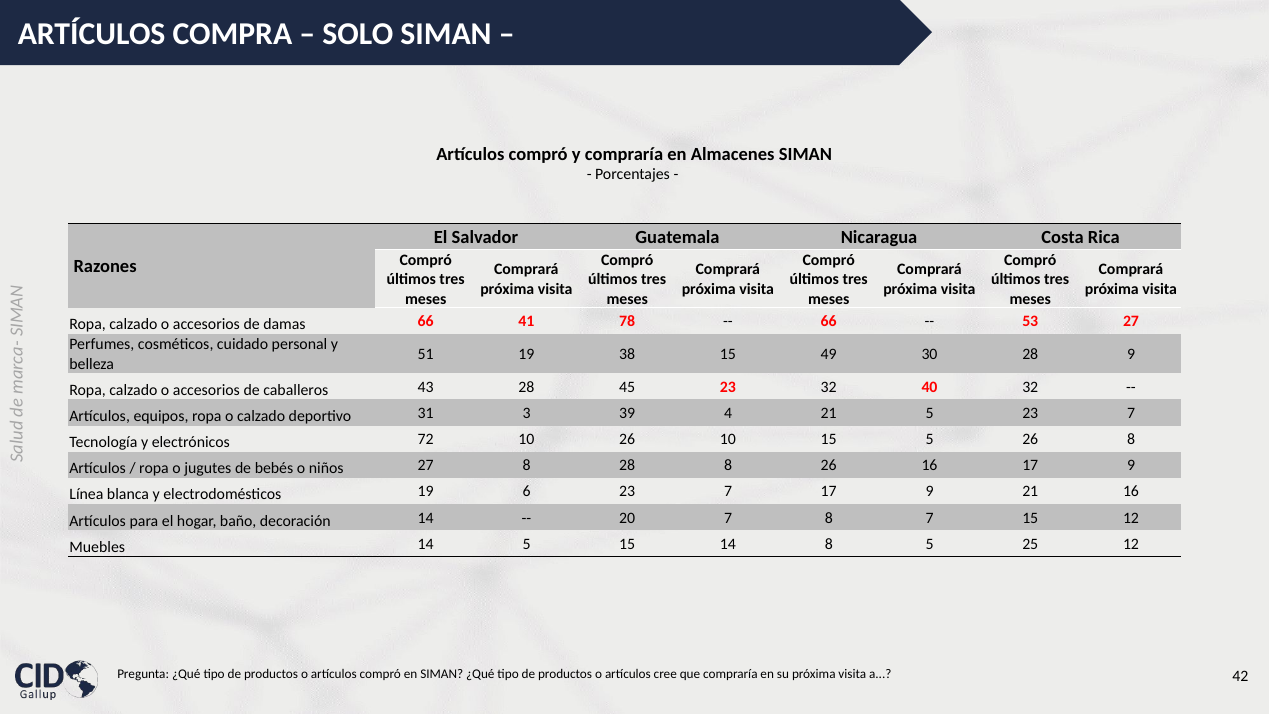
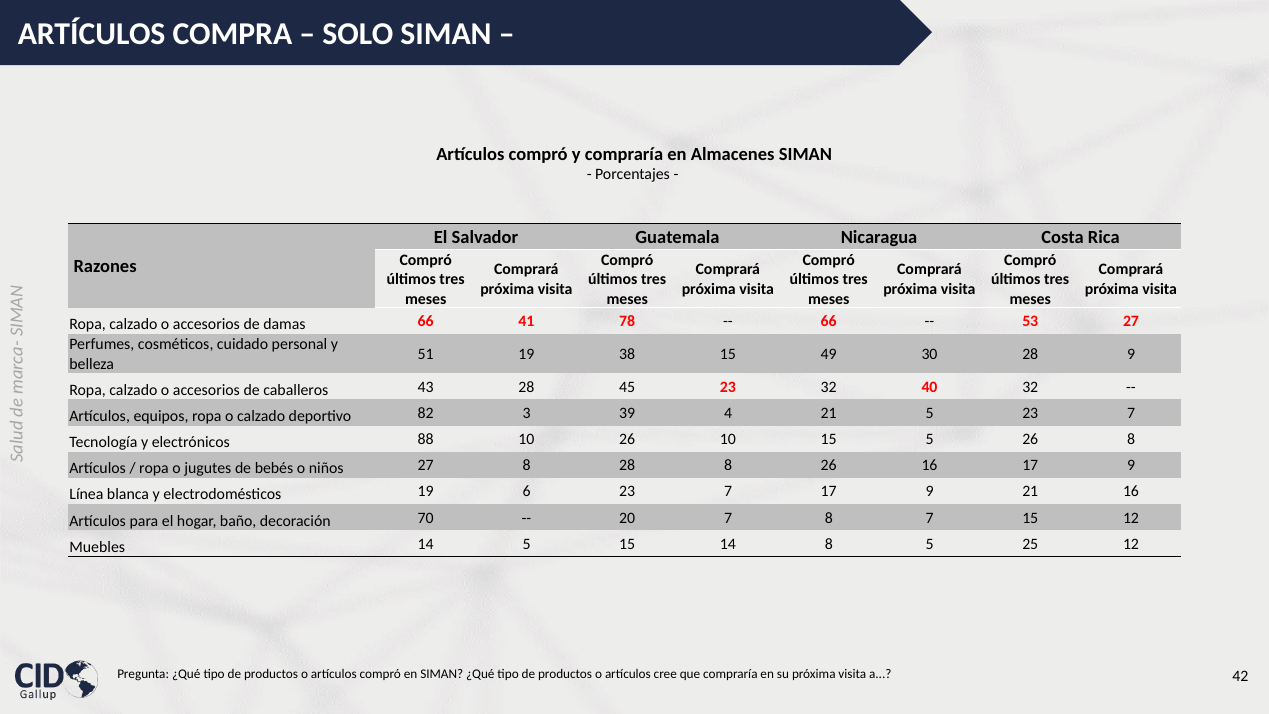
31: 31 -> 82
72: 72 -> 88
decoración 14: 14 -> 70
